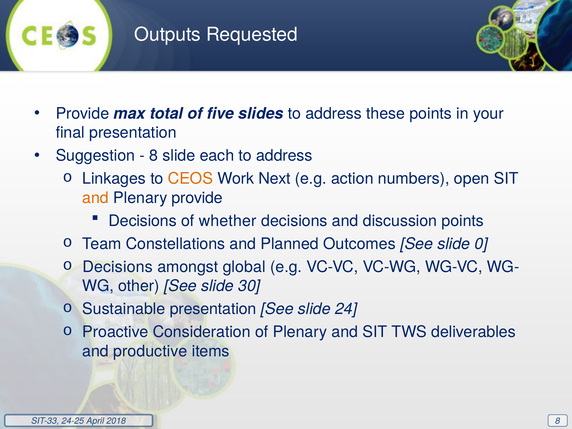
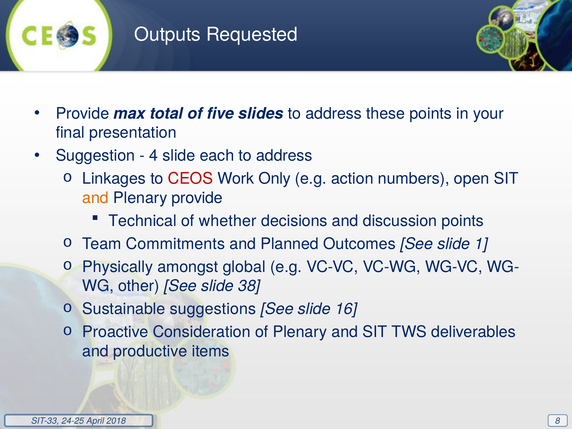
8 at (154, 156): 8 -> 4
CEOS colour: orange -> red
Next: Next -> Only
Decisions at (143, 221): Decisions -> Technical
Constellations: Constellations -> Commitments
0: 0 -> 1
Decisions at (118, 267): Decisions -> Physically
30: 30 -> 38
Sustainable presentation: presentation -> suggestions
24: 24 -> 16
